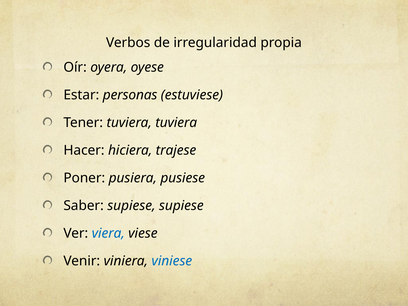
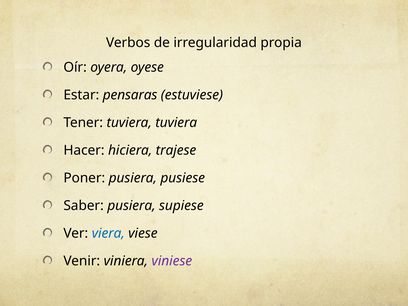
personas: personas -> pensaras
Saber supiese: supiese -> pusiera
viniese colour: blue -> purple
